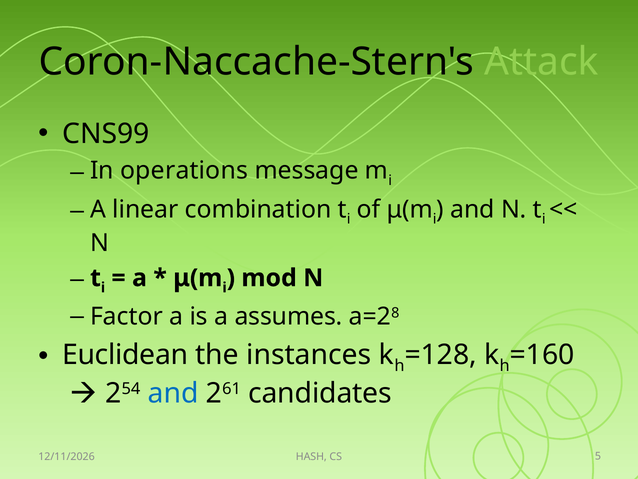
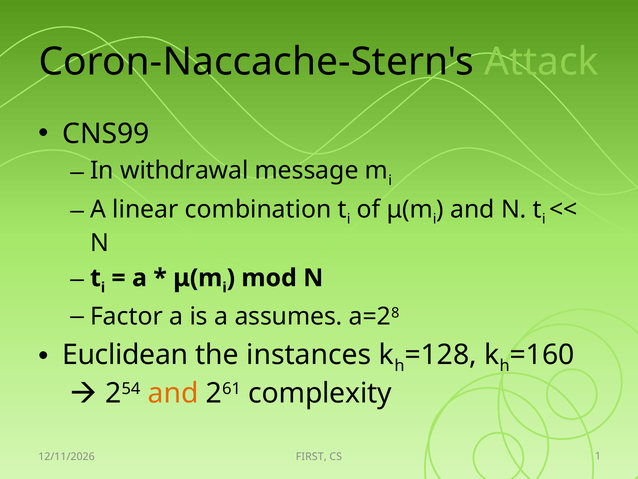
operations: operations -> withdrawal
and at (173, 393) colour: blue -> orange
candidates: candidates -> complexity
HASH: HASH -> FIRST
5: 5 -> 1
